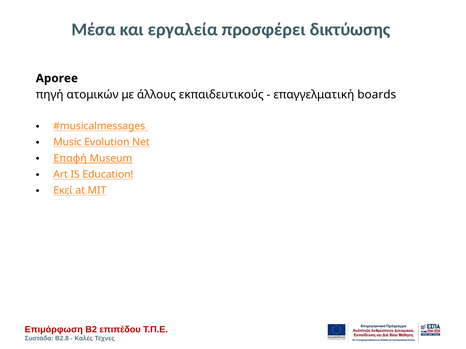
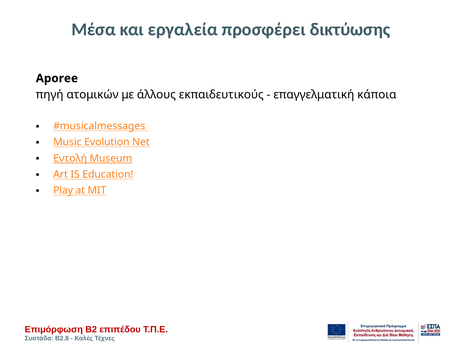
boards: boards -> κάποια
Επαφή: Επαφή -> Εντολή
Εκεί: Εκεί -> Play
